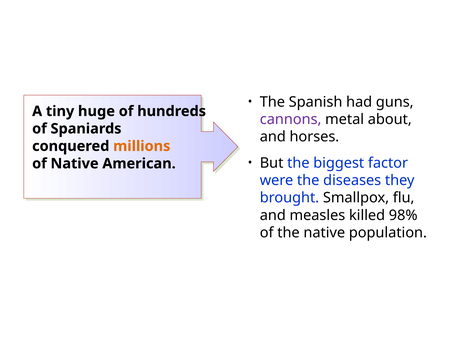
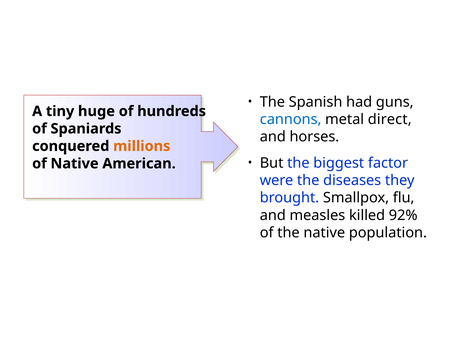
cannons colour: purple -> blue
about: about -> direct
98%: 98% -> 92%
